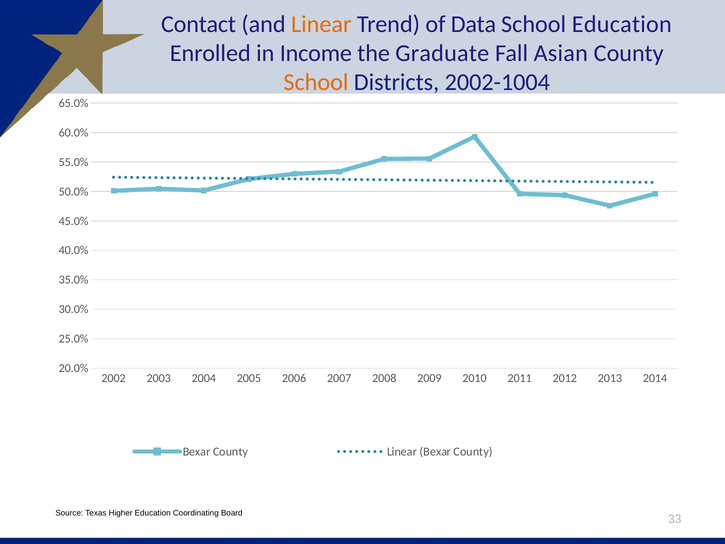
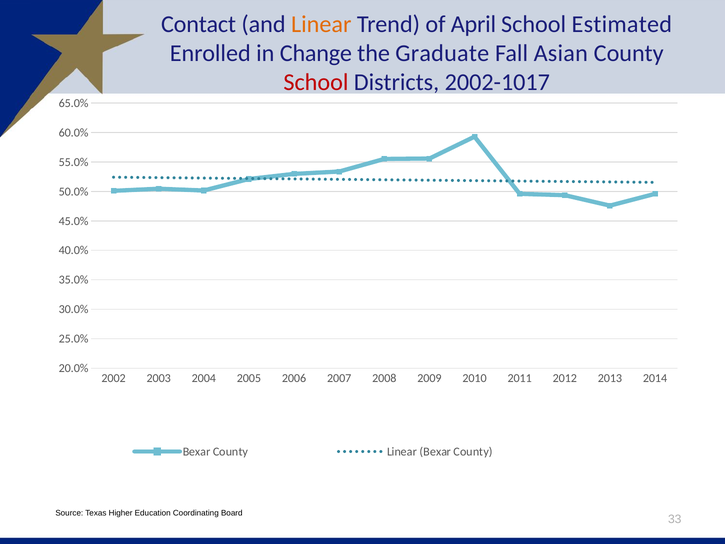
Data: Data -> April
School Education: Education -> Estimated
Income: Income -> Change
School at (316, 82) colour: orange -> red
2002-1004: 2002-1004 -> 2002-1017
